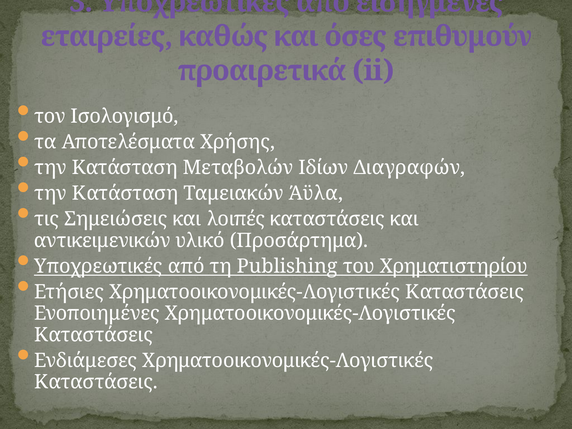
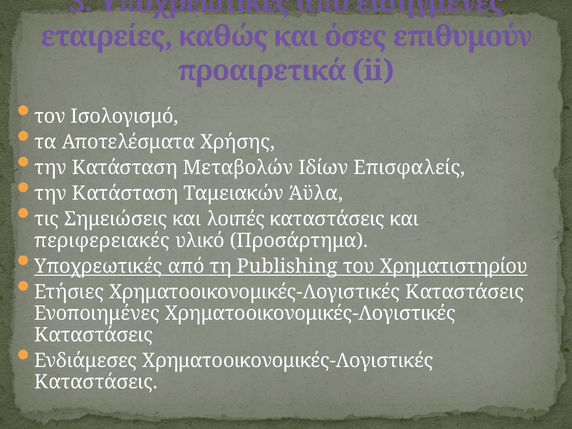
Διαγραφών: Διαγραφών -> Επισφαλείς
αντικειμενικών: αντικειμενικών -> περιφερειακές
